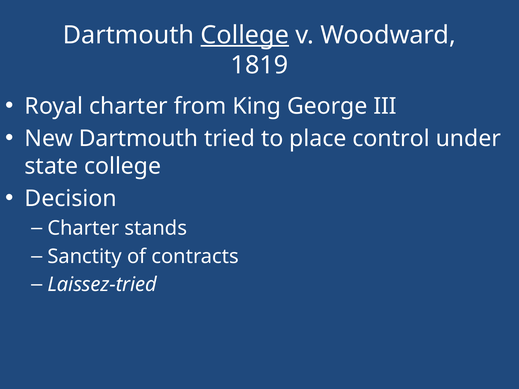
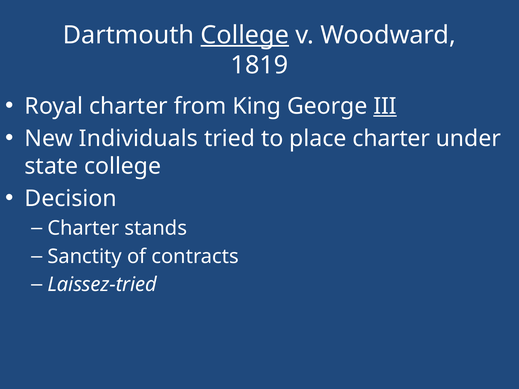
III underline: none -> present
New Dartmouth: Dartmouth -> Individuals
place control: control -> charter
